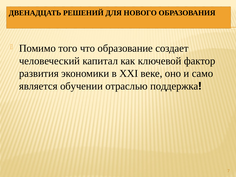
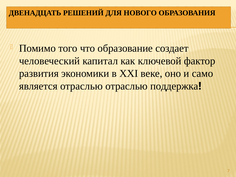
является обучении: обучении -> отраслью
